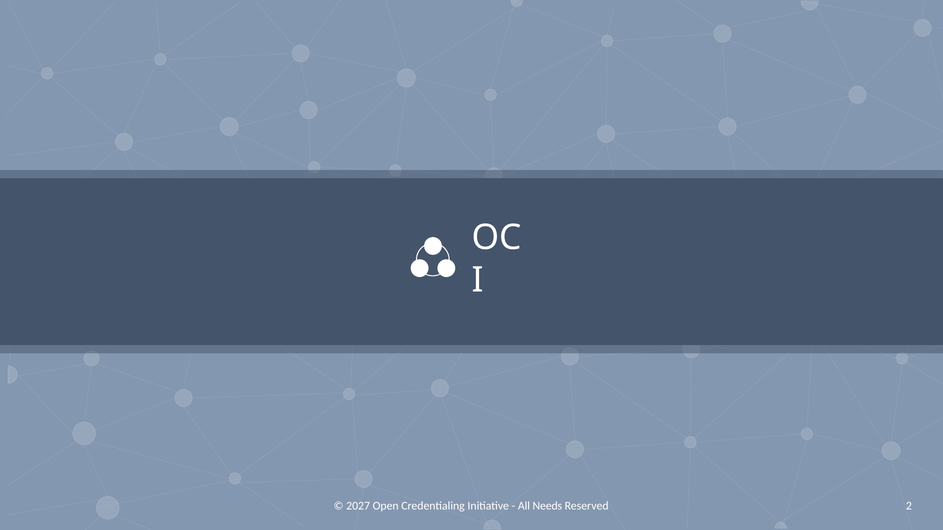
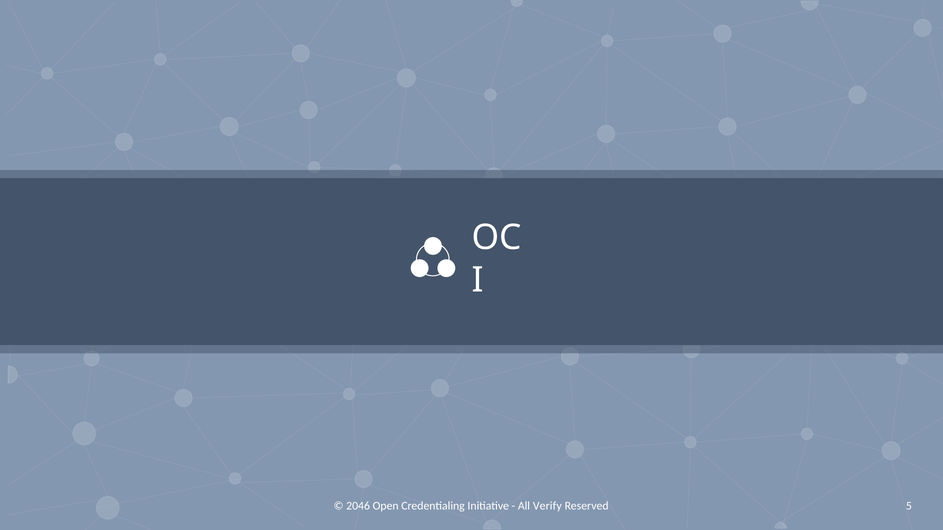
2027: 2027 -> 2046
Needs: Needs -> Verify
2: 2 -> 5
